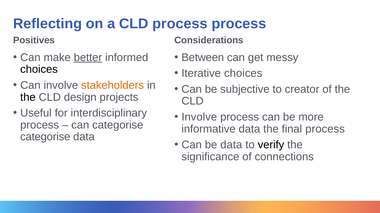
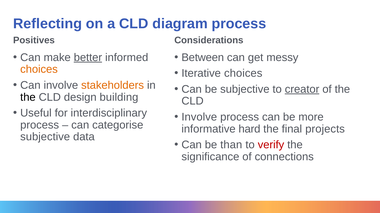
CLD process: process -> diagram
choices at (39, 70) colour: black -> orange
creator underline: none -> present
projects: projects -> building
informative data: data -> hard
final process: process -> projects
categorise at (45, 137): categorise -> subjective
be data: data -> than
verify colour: black -> red
